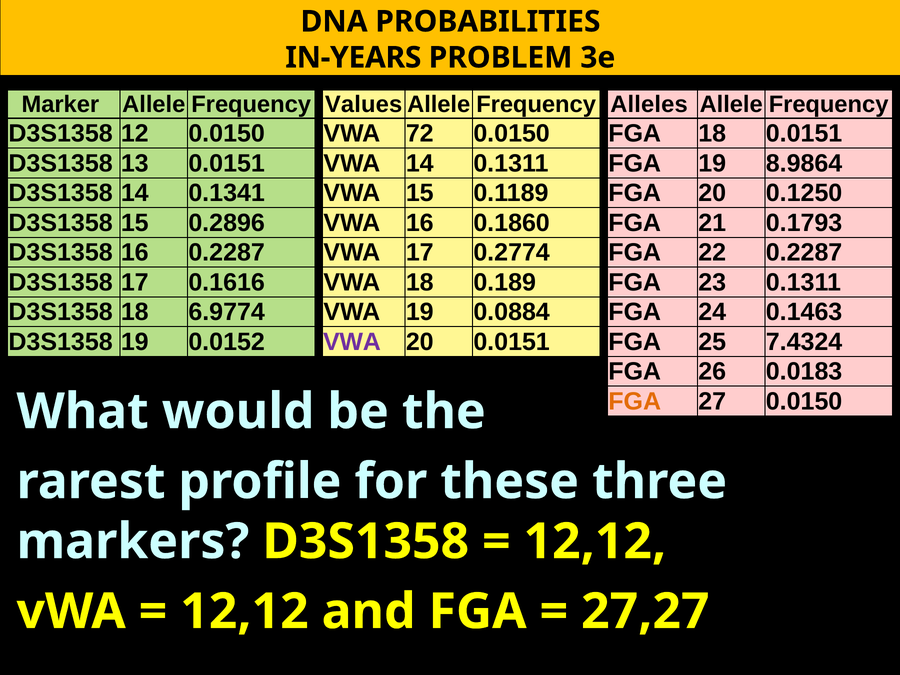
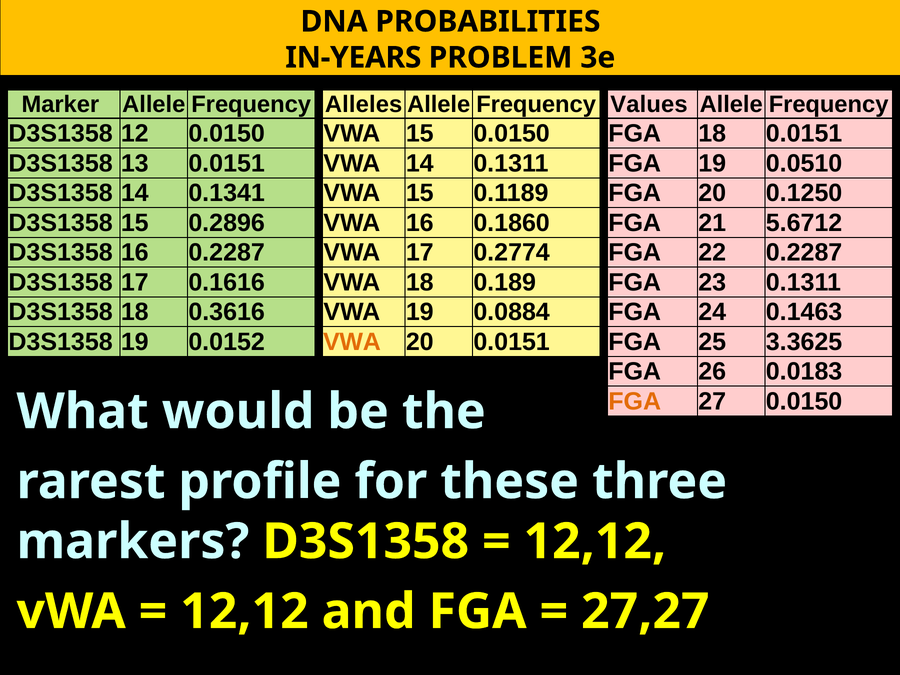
Values: Values -> Alleles
Alleles: Alleles -> Values
0.0150 VWA 72: 72 -> 15
8.9864: 8.9864 -> 0.0510
0.1793: 0.1793 -> 5.6712
6.9774: 6.9774 -> 0.3616
VWA at (352, 342) colour: purple -> orange
7.4324: 7.4324 -> 3.3625
